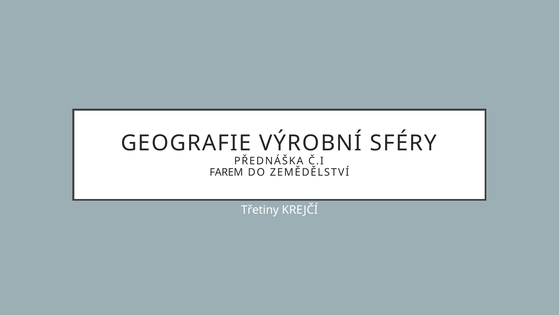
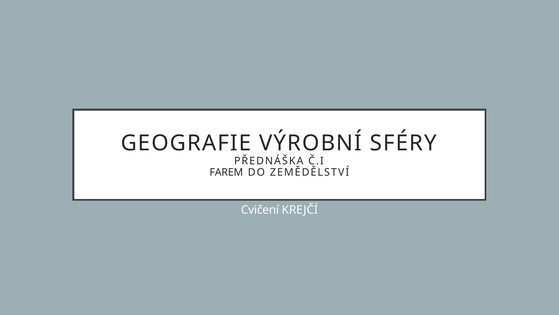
Třetiny: Třetiny -> Cvičení
